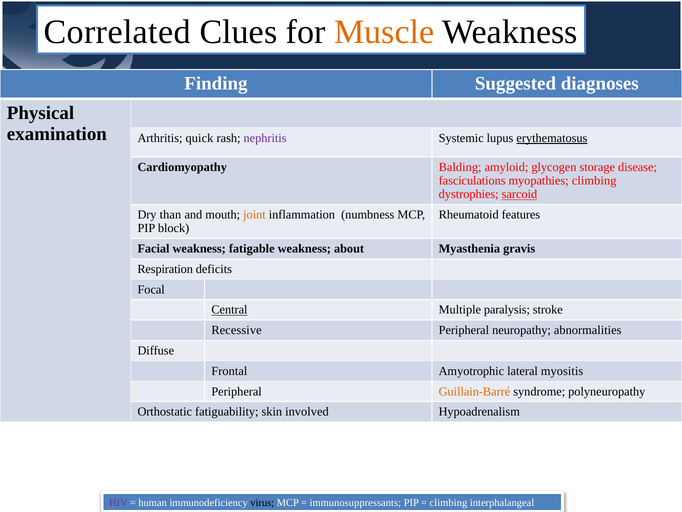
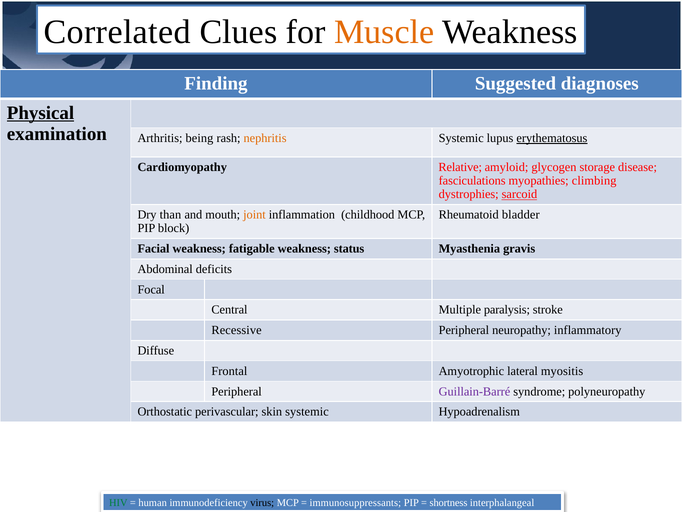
Physical underline: none -> present
quick: quick -> being
nephritis colour: purple -> orange
Balding: Balding -> Relative
numbness: numbness -> childhood
features: features -> bladder
about: about -> status
Respiration: Respiration -> Abdominal
Central underline: present -> none
abnormalities: abnormalities -> inflammatory
Guillain-Barré colour: orange -> purple
fatiguability: fatiguability -> perivascular
skin involved: involved -> systemic
HIV colour: purple -> green
climbing at (448, 502): climbing -> shortness
